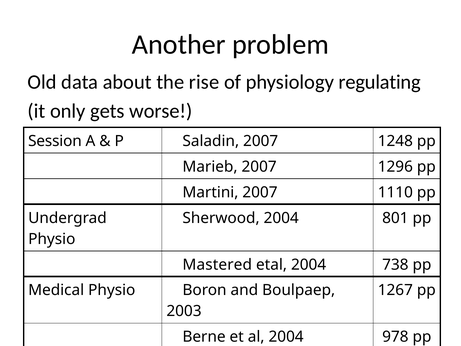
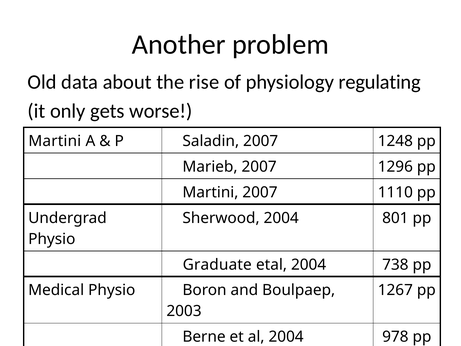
Session at (55, 141): Session -> Martini
Mastered: Mastered -> Graduate
